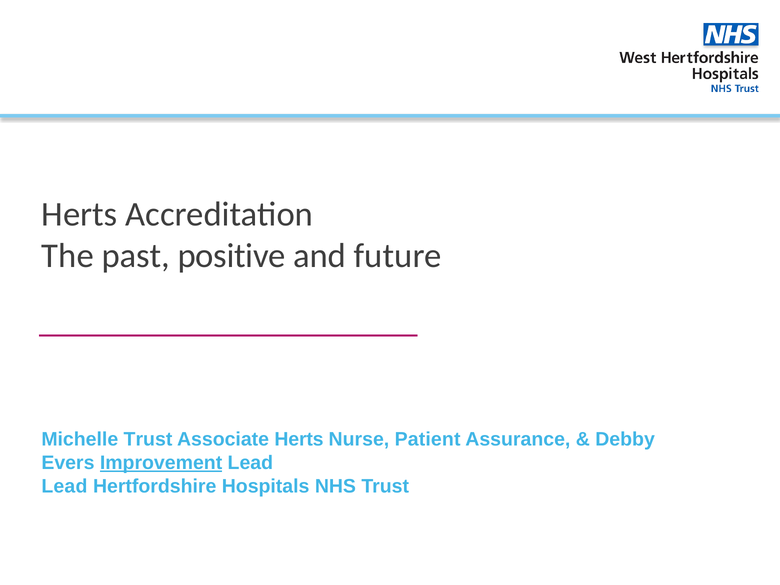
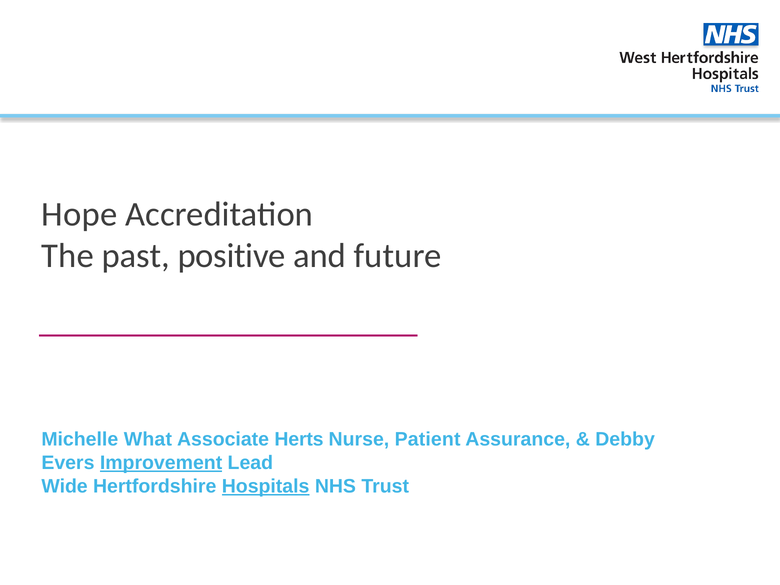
Herts at (79, 214): Herts -> Hope
Michelle Trust: Trust -> What
Lead at (64, 486): Lead -> Wide
Hospitals underline: none -> present
